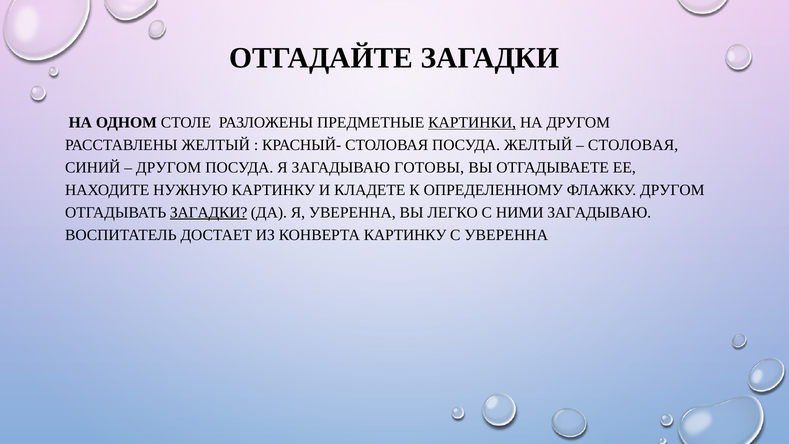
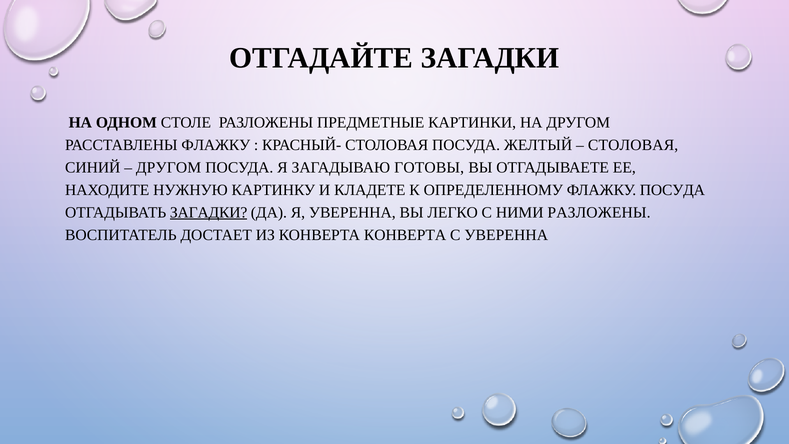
КАРТИНКИ underline: present -> none
РАССТАВЛЕНЫ ЖЕЛТЫЙ: ЖЕЛТЫЙ -> ФЛАЖКУ
ФЛАЖКУ ДРУГОМ: ДРУГОМ -> ПОСУДА
НИМИ ЗАГАДЫВАЮ: ЗАГАДЫВАЮ -> РАЗЛОЖЕНЫ
КОНВЕРТА КАРТИНКУ: КАРТИНКУ -> КОНВЕРТА
